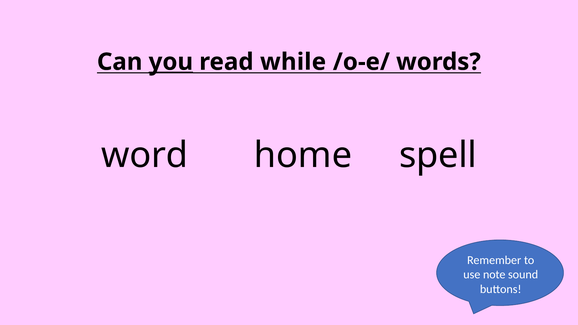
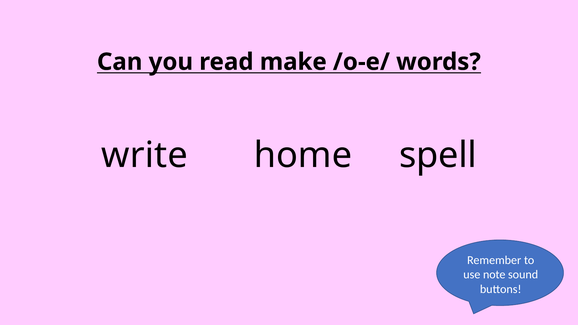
you underline: present -> none
while: while -> make
word: word -> write
